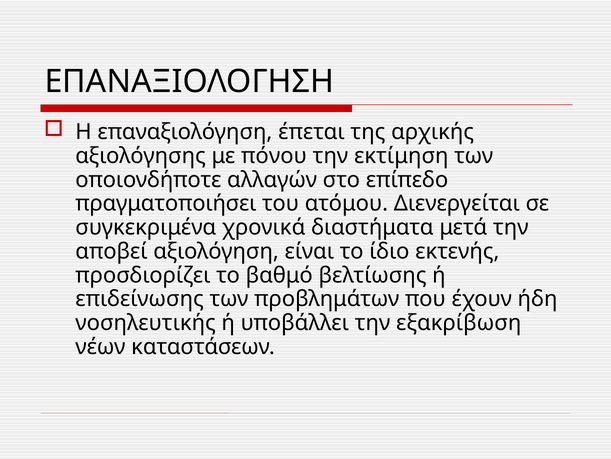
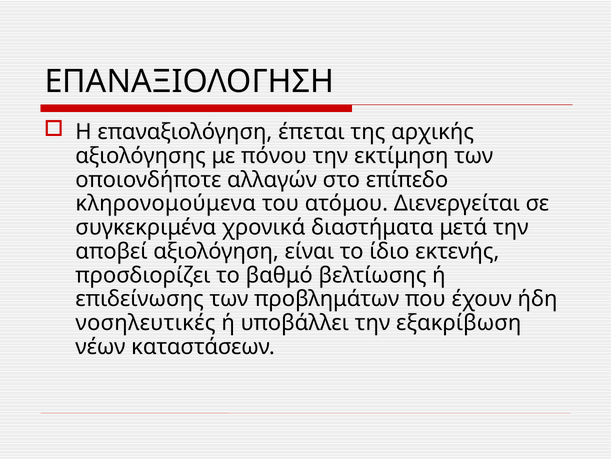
πραγματοποιήσει: πραγματοποιήσει -> κληρονομούμενα
νοσηλευτικής: νοσηλευτικής -> νοσηλευτικές
